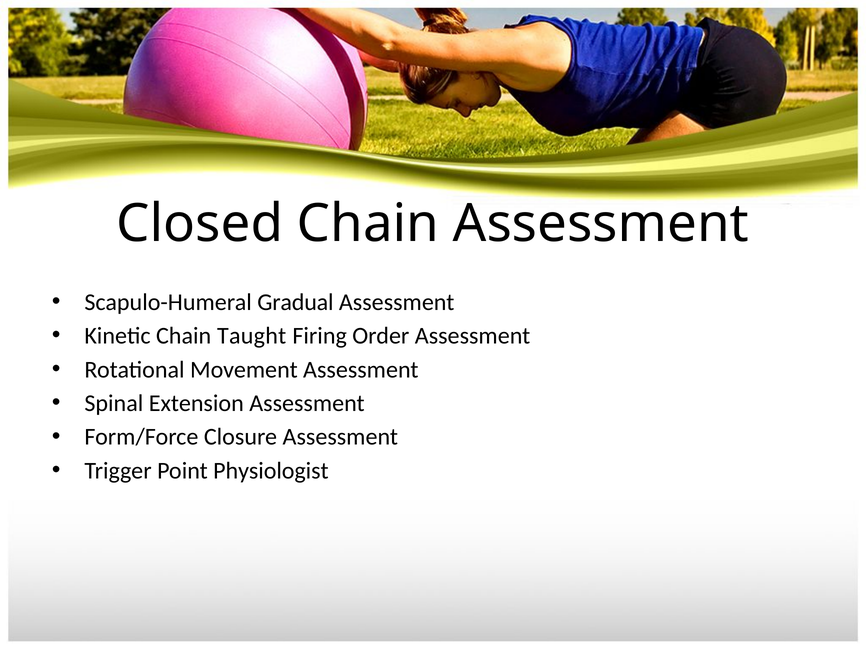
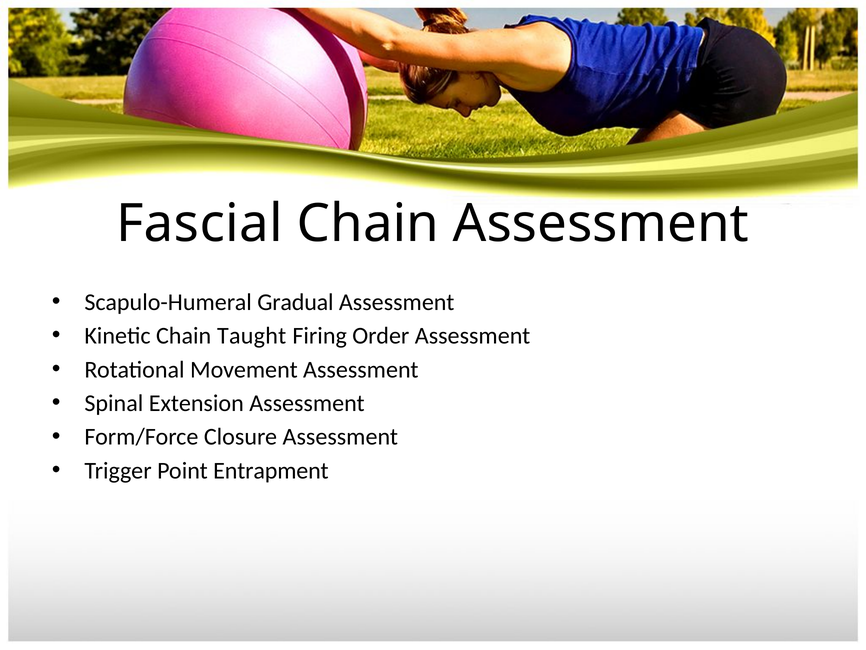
Closed: Closed -> Fascial
Physiologist: Physiologist -> Entrapment
